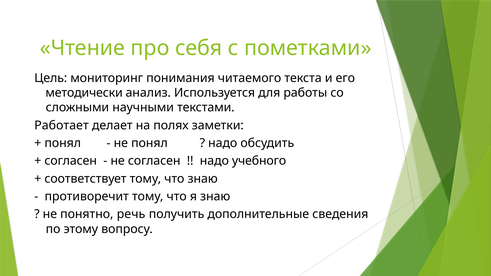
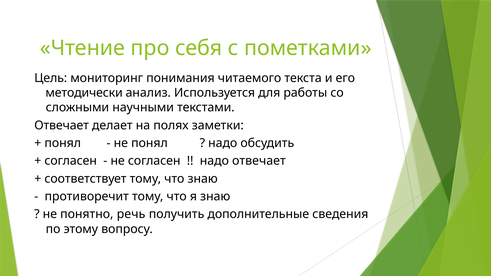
Работает at (61, 125): Работает -> Отвечает
надо учебного: учебного -> отвечает
